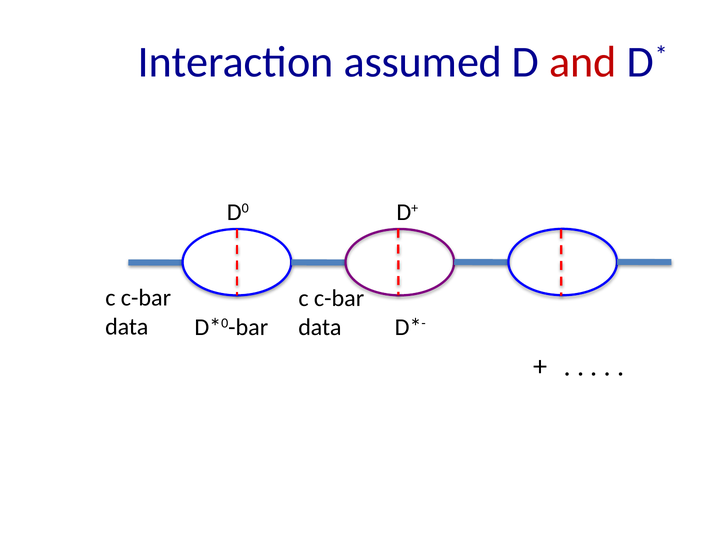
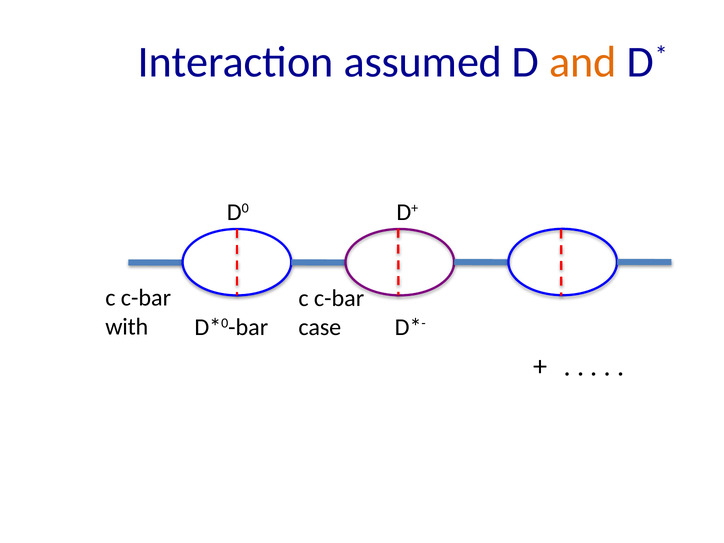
and colour: red -> orange
data at (127, 327): data -> with
data at (320, 327): data -> case
